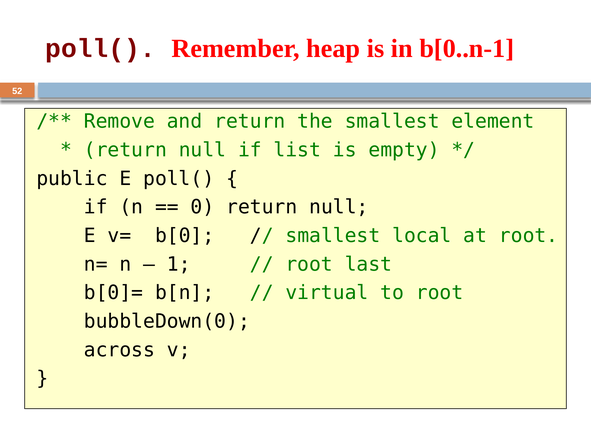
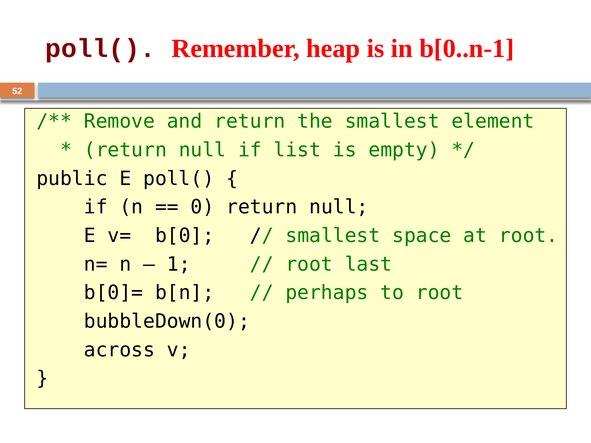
local: local -> space
virtual: virtual -> perhaps
